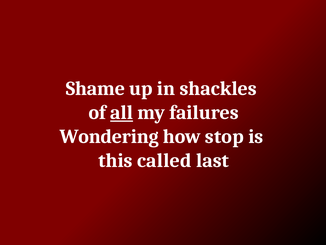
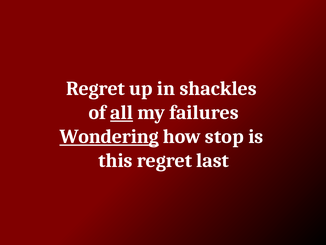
Shame at (95, 88): Shame -> Regret
Wondering underline: none -> present
this called: called -> regret
